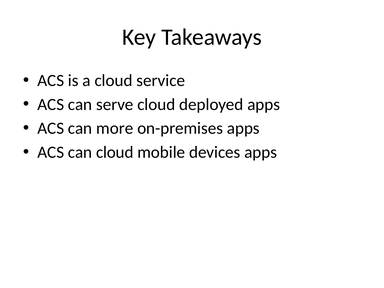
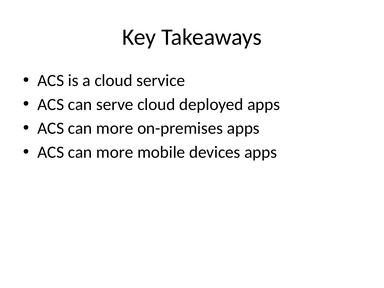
cloud at (115, 152): cloud -> more
